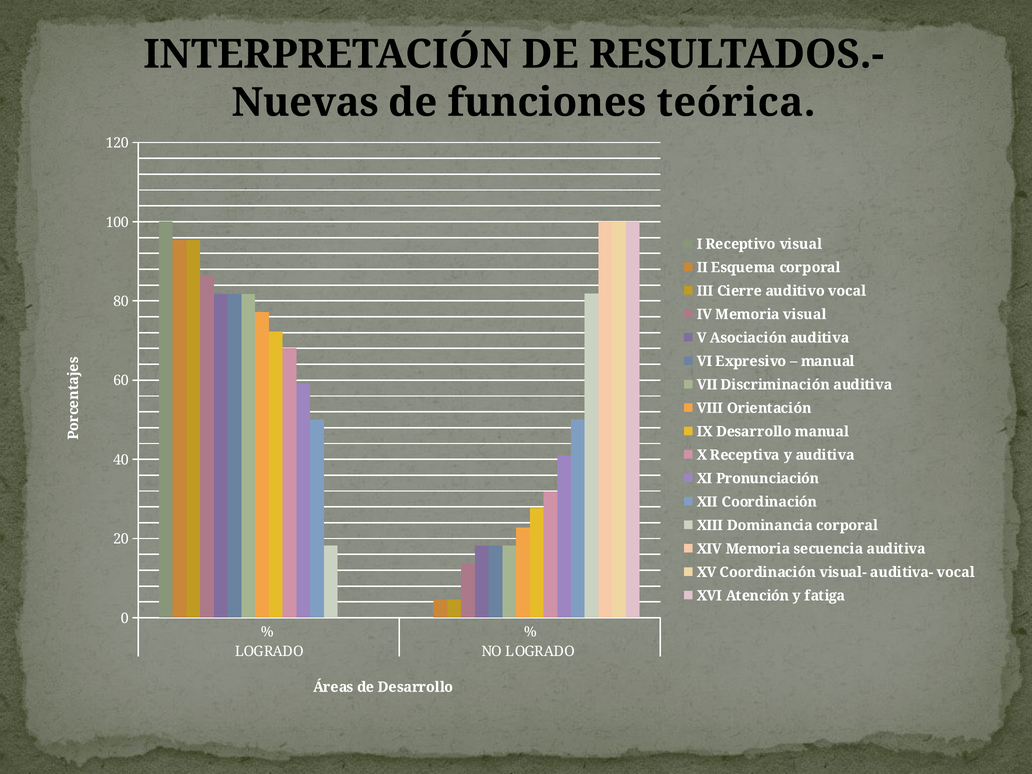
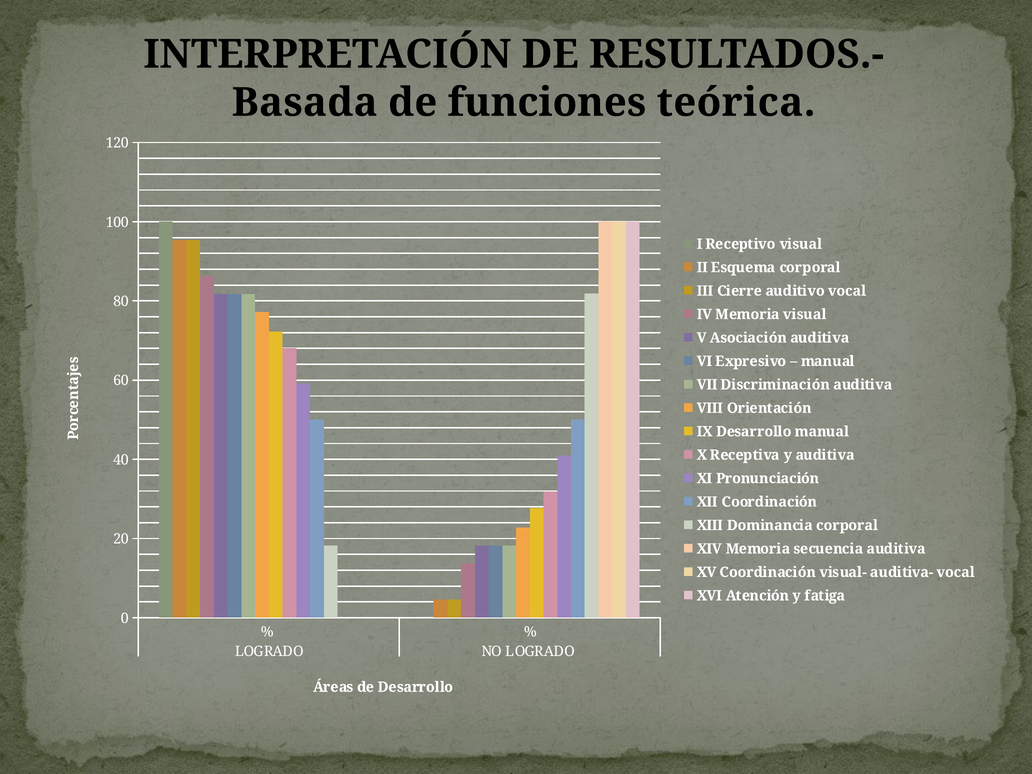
Nuevas: Nuevas -> Basada
